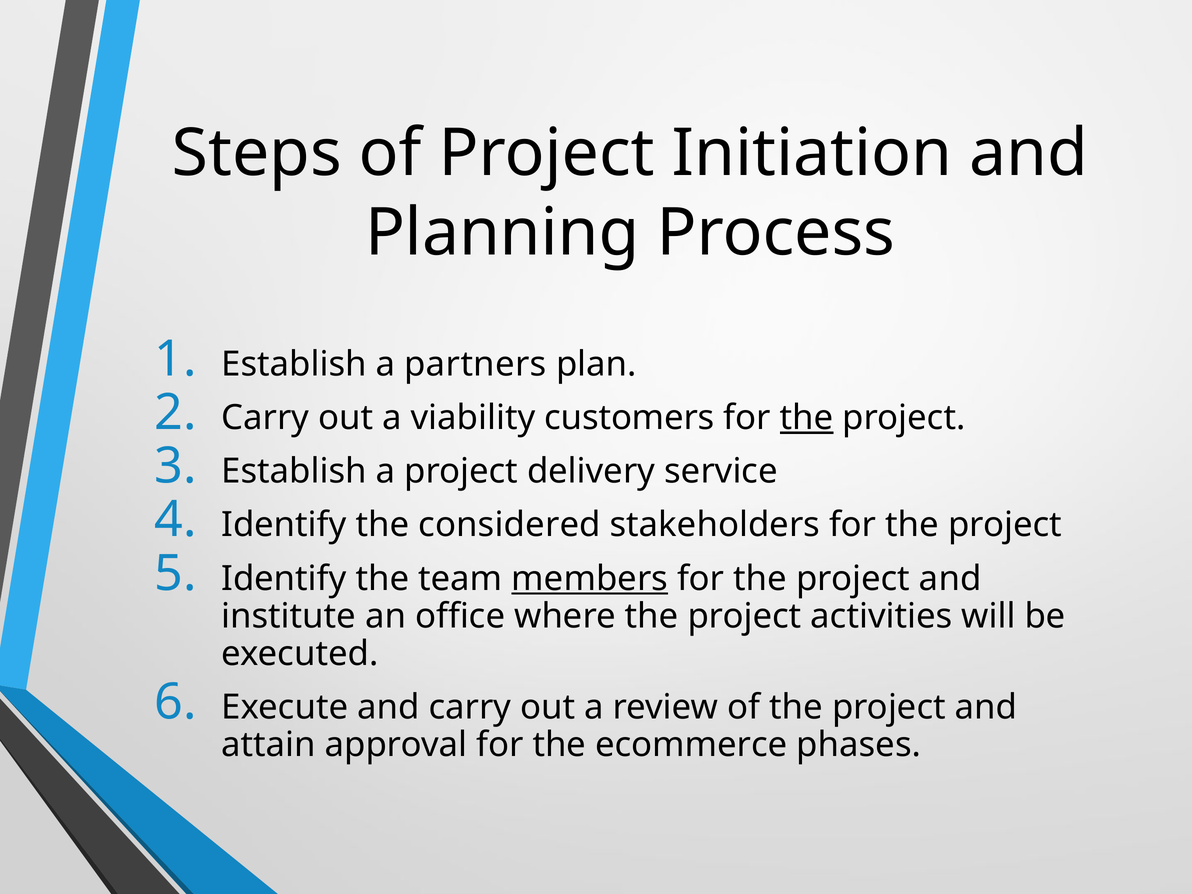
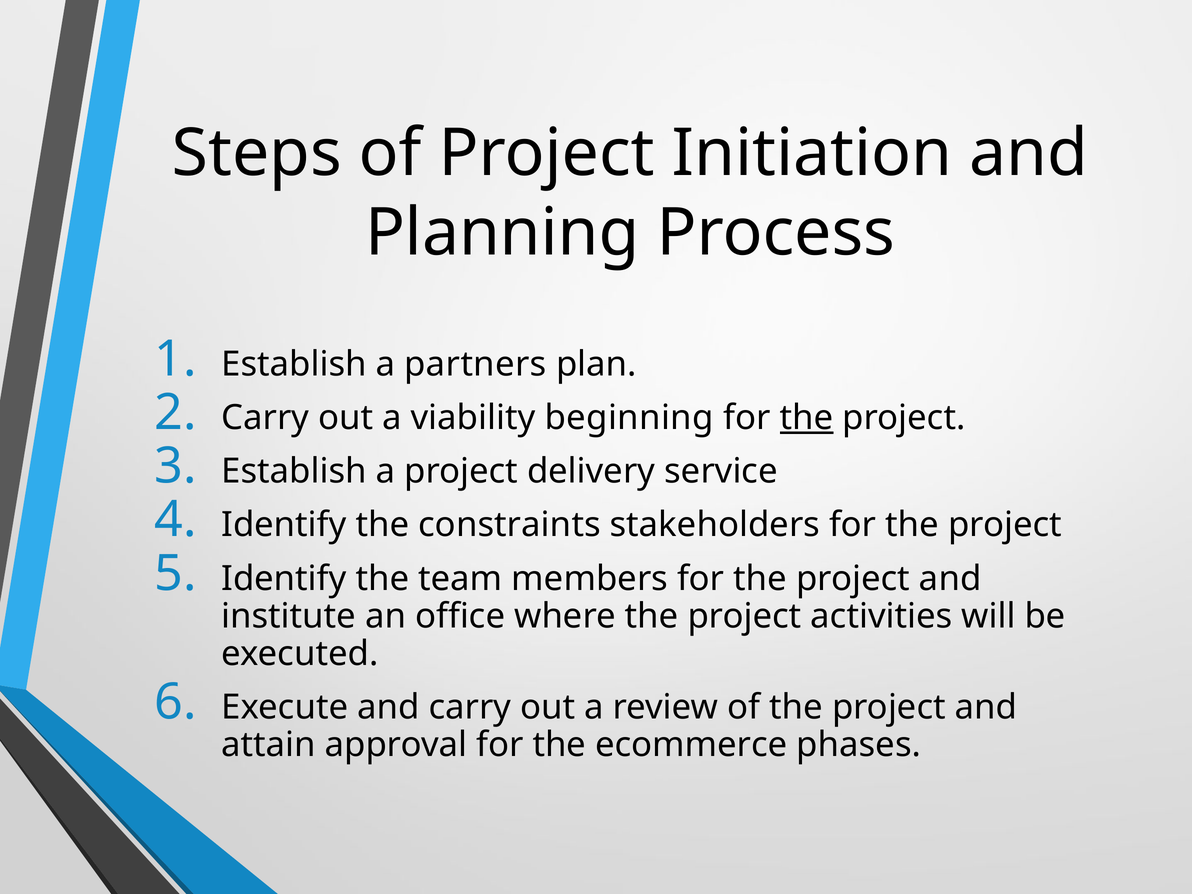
customers: customers -> beginning
considered: considered -> constraints
members underline: present -> none
